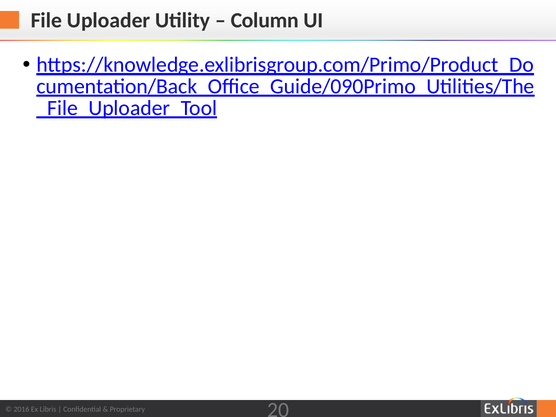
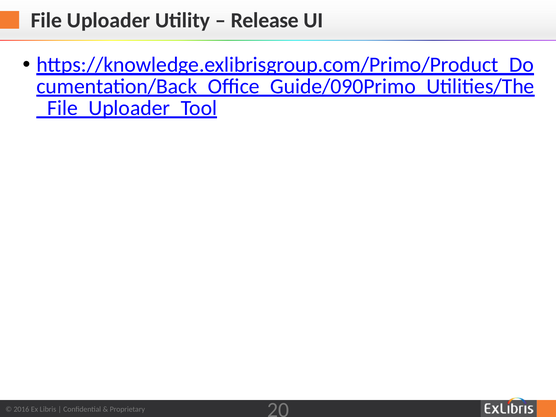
Column: Column -> Release
